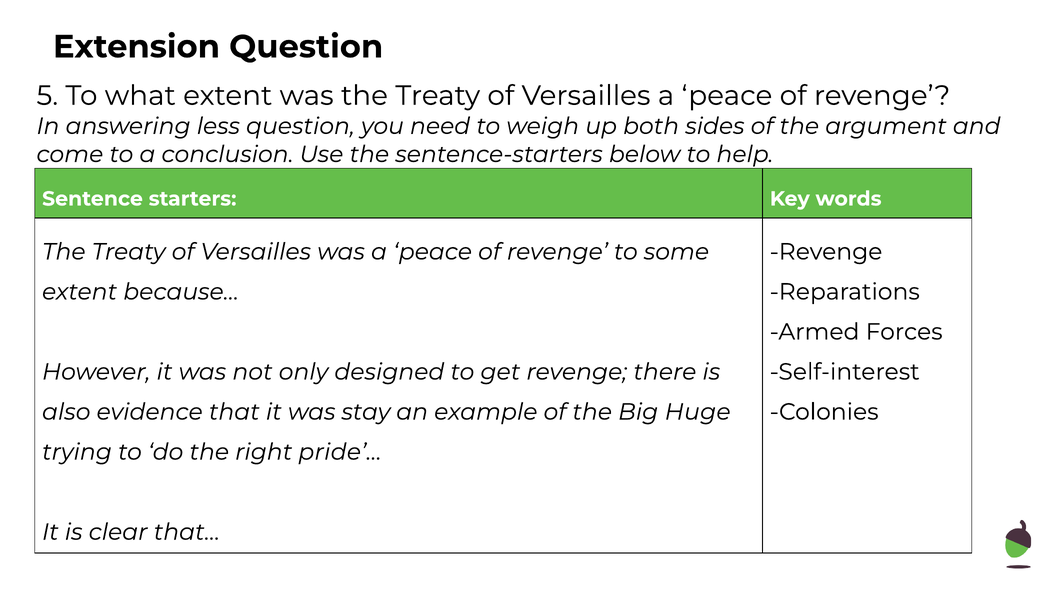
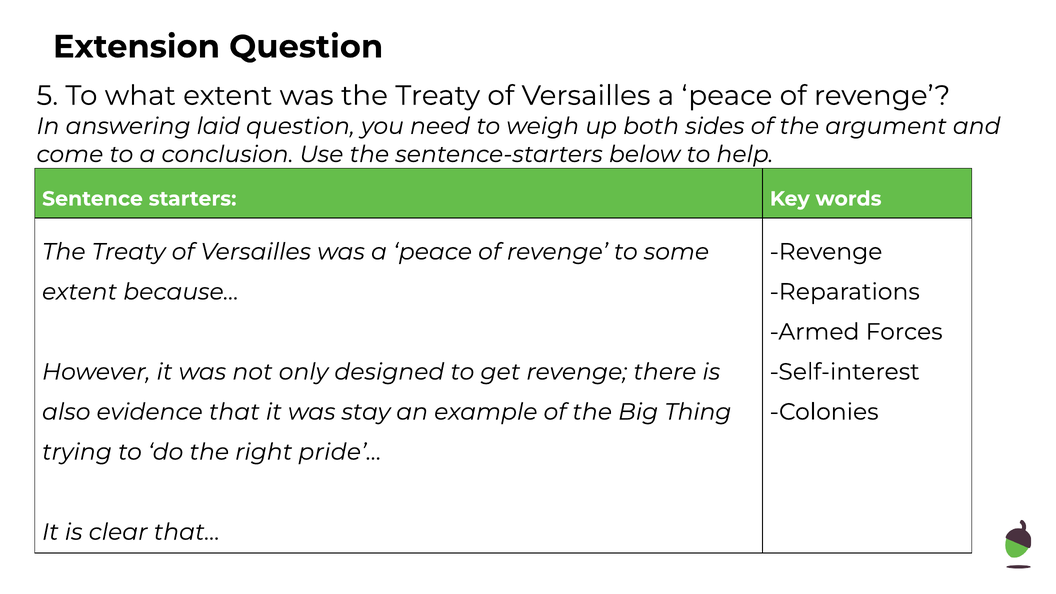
less: less -> laid
Huge: Huge -> Thing
